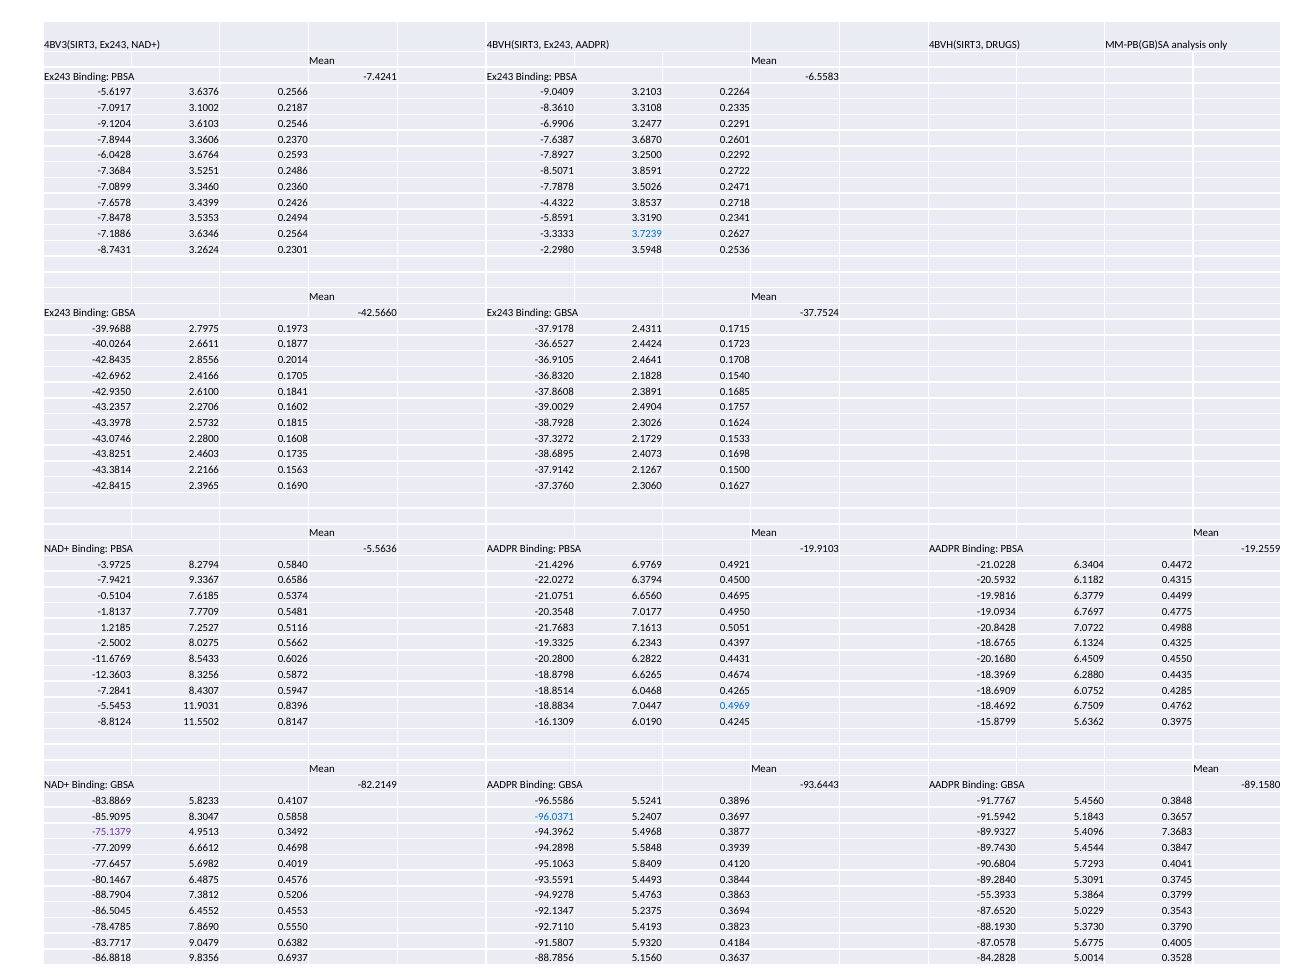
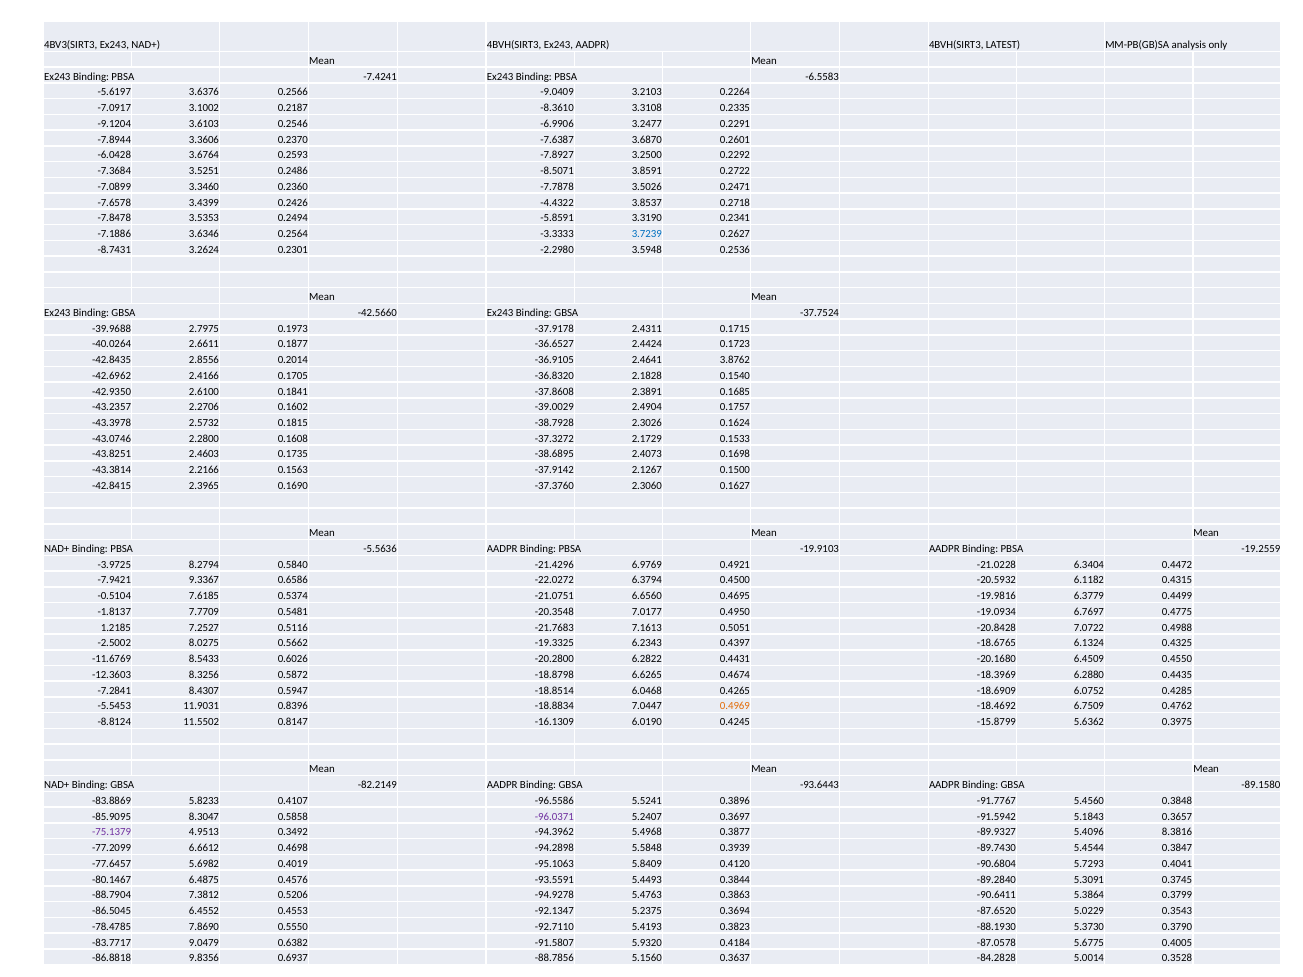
DRUGS: DRUGS -> LATEST
0.1708: 0.1708 -> 3.8762
0.4969 colour: blue -> orange
-96.0371 colour: blue -> purple
7.3683: 7.3683 -> 8.3816
-55.3933: -55.3933 -> -90.6411
